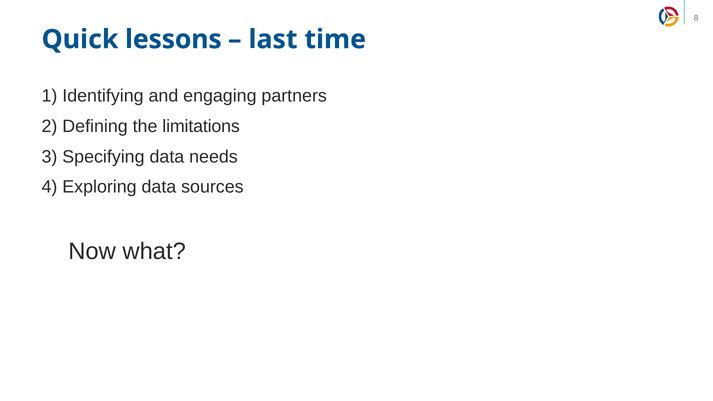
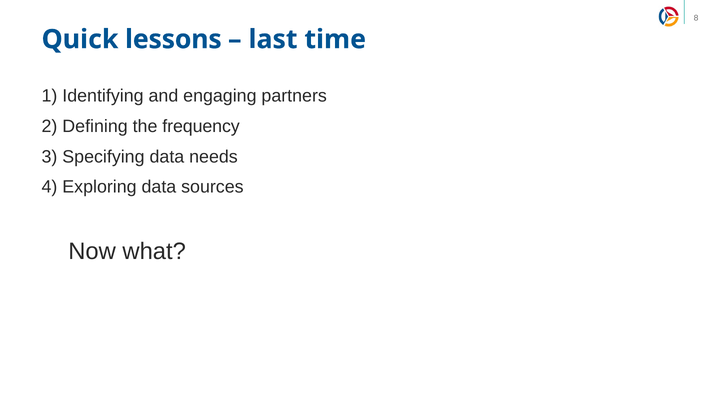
limitations: limitations -> frequency
